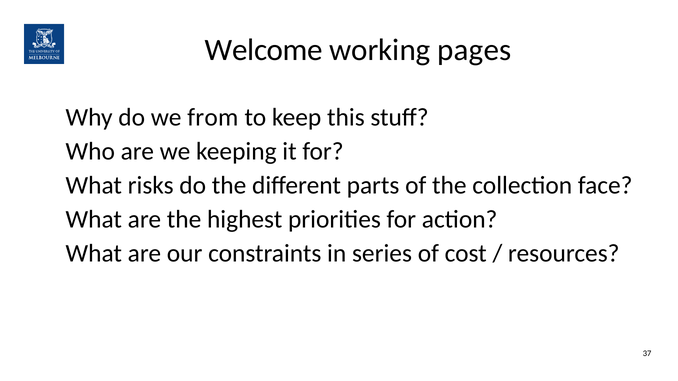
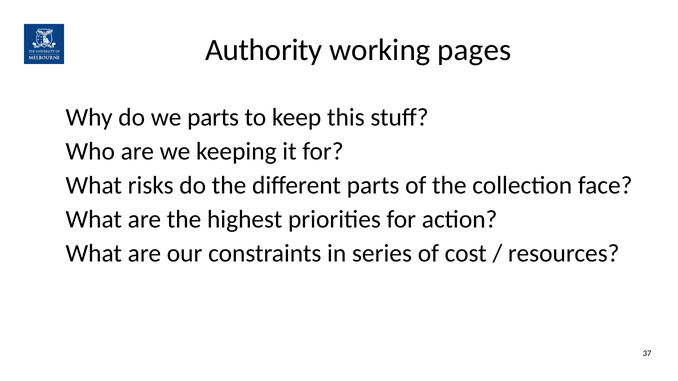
Welcome: Welcome -> Authority
we from: from -> parts
